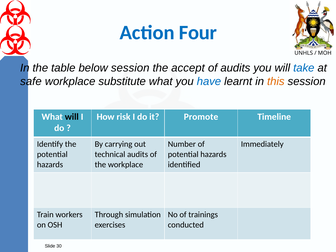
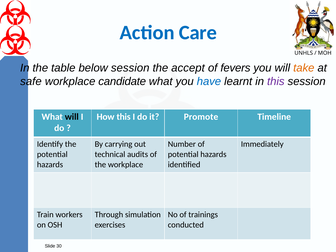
Four: Four -> Care
of audits: audits -> fevers
take colour: blue -> orange
substitute: substitute -> candidate
this at (276, 81) colour: orange -> purple
How risk: risk -> this
